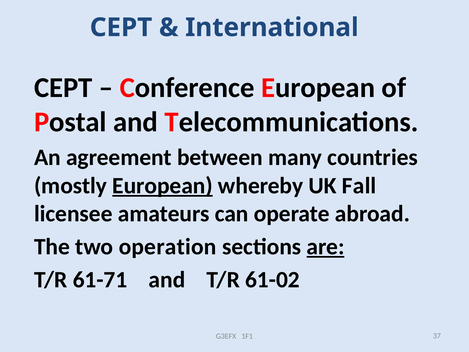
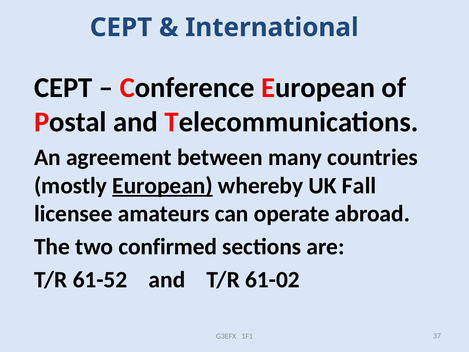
operation: operation -> confirmed
are underline: present -> none
61-71: 61-71 -> 61-52
